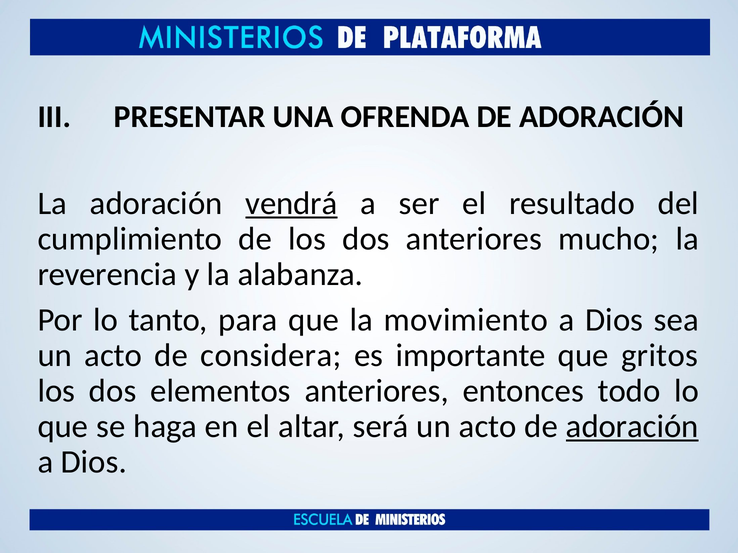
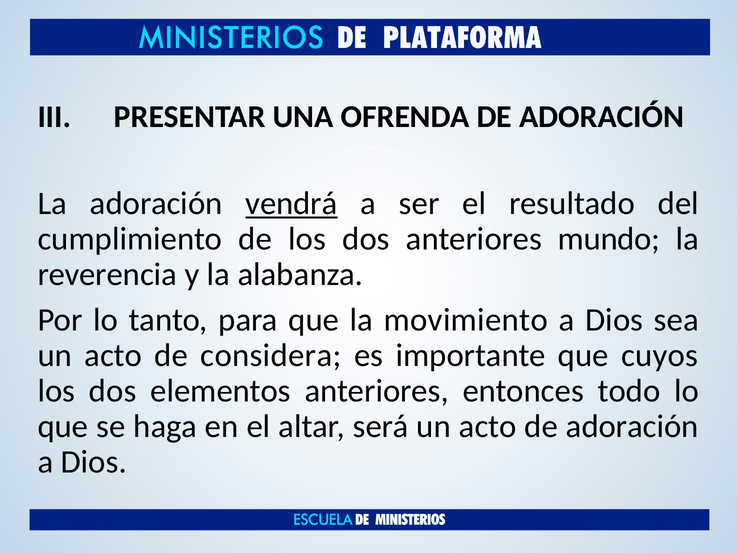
mucho: mucho -> mundo
gritos: gritos -> cuyos
adoración at (632, 427) underline: present -> none
